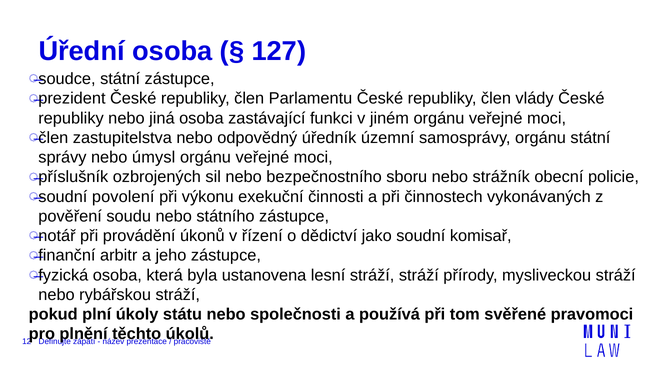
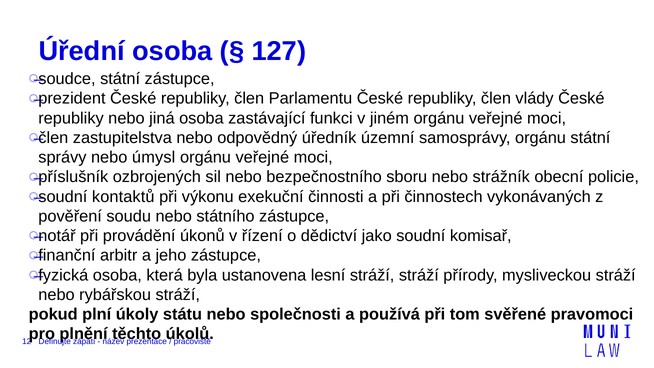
povolení: povolení -> kontaktů
